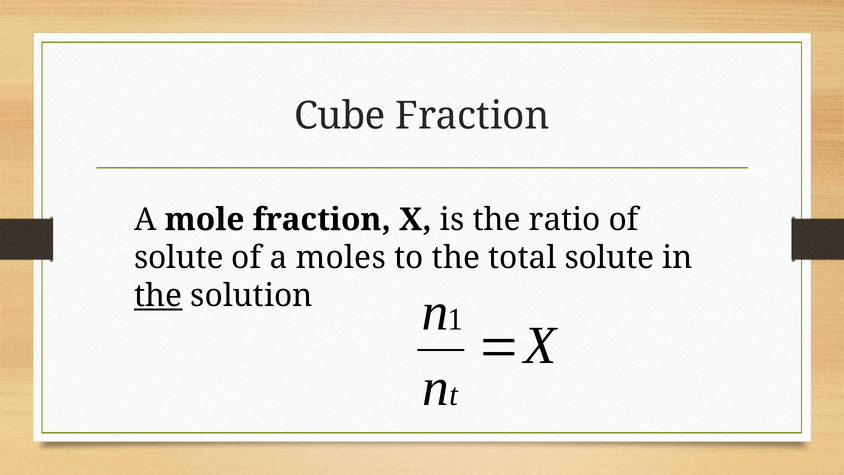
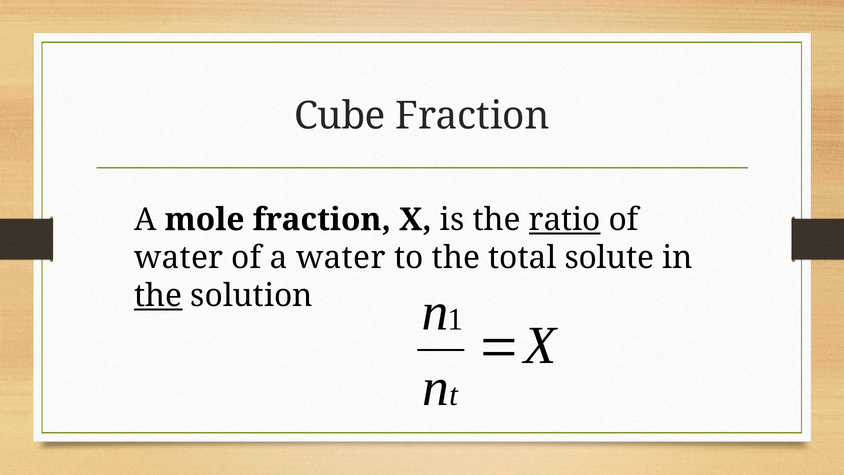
ratio underline: none -> present
solute at (179, 258): solute -> water
a moles: moles -> water
